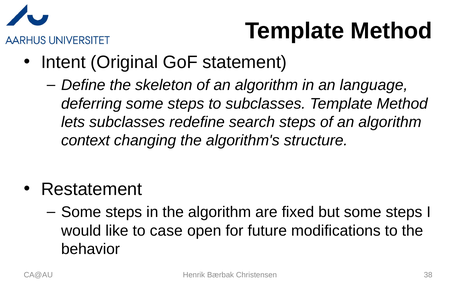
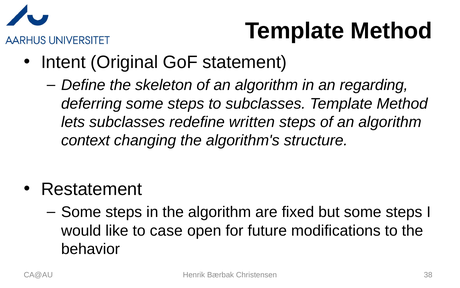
language: language -> regarding
search: search -> written
